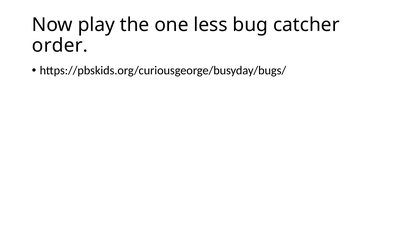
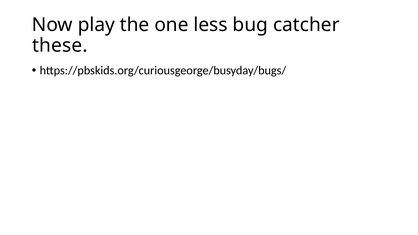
order: order -> these
